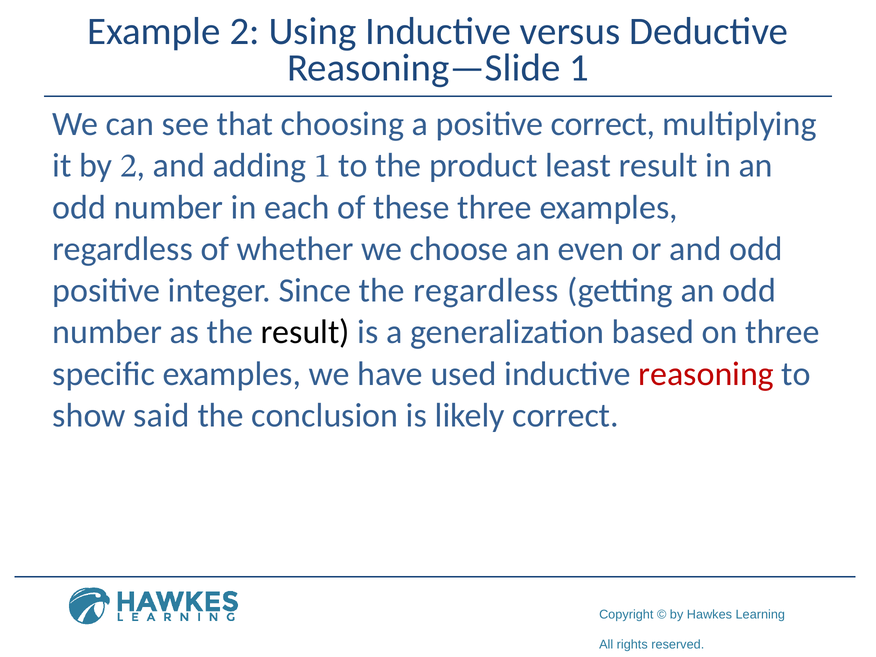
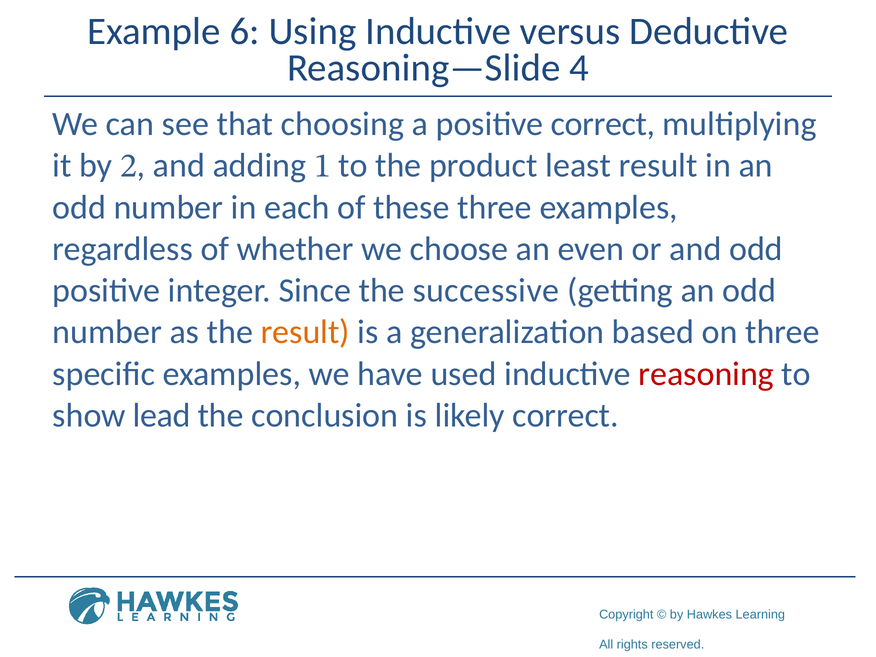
Example 2: 2 -> 6
Reasoning—Slide 1: 1 -> 4
the regardless: regardless -> successive
result at (305, 332) colour: black -> orange
said: said -> lead
